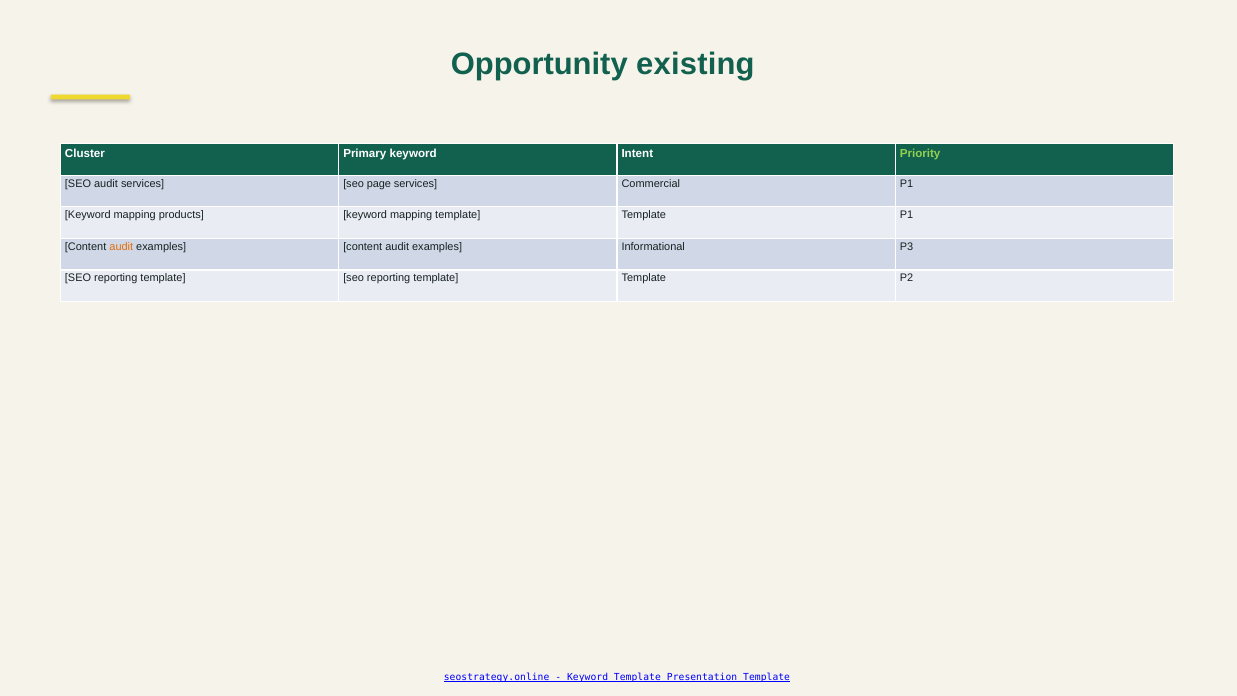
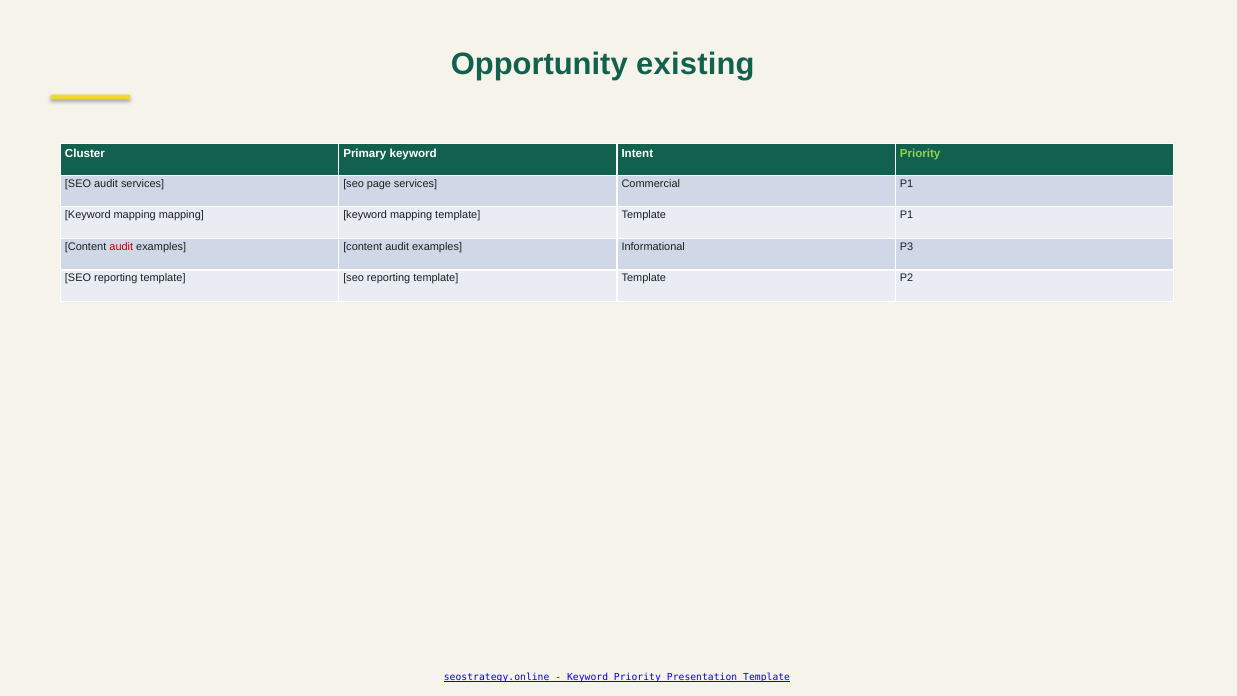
mapping products: products -> mapping
audit at (121, 246) colour: orange -> red
Keyword Template: Template -> Priority
